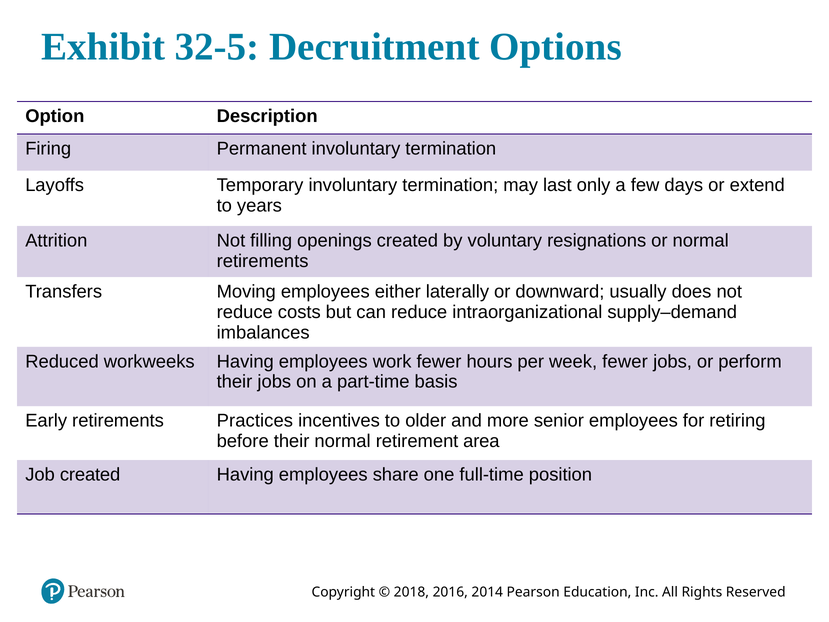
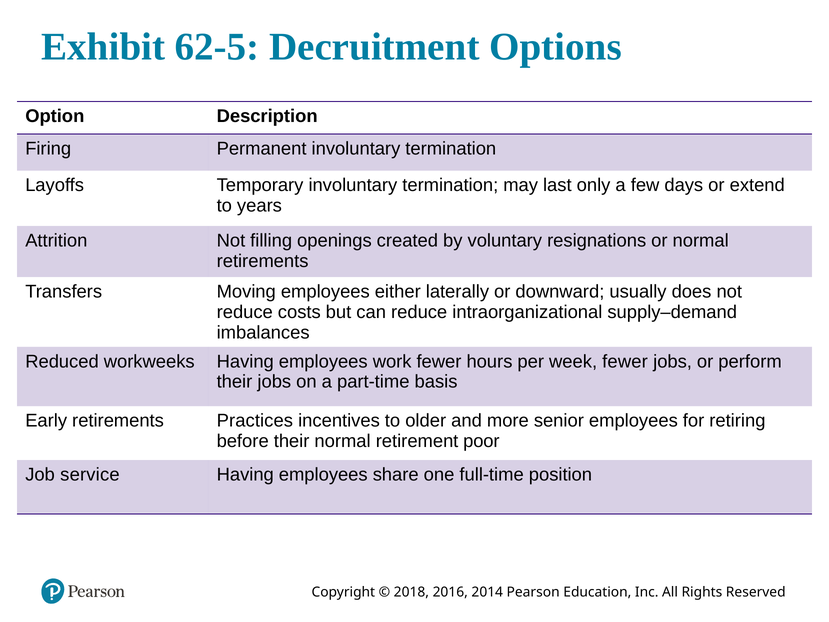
32-5: 32-5 -> 62-5
area: area -> poor
Job created: created -> service
